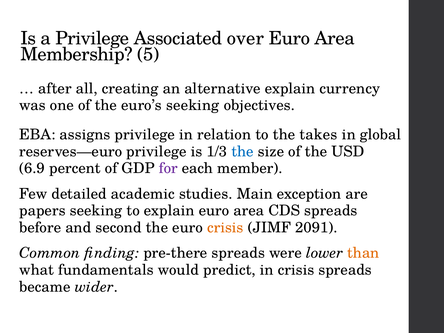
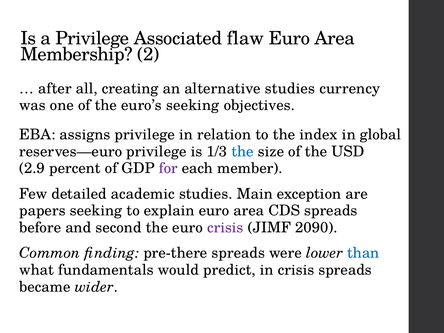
over: over -> flaw
5: 5 -> 2
alternative explain: explain -> studies
takes: takes -> index
6.9: 6.9 -> 2.9
crisis at (225, 228) colour: orange -> purple
2091: 2091 -> 2090
than colour: orange -> blue
